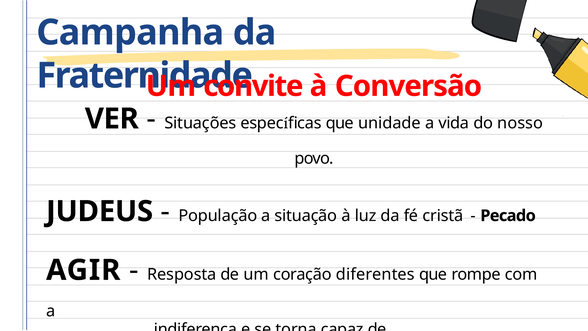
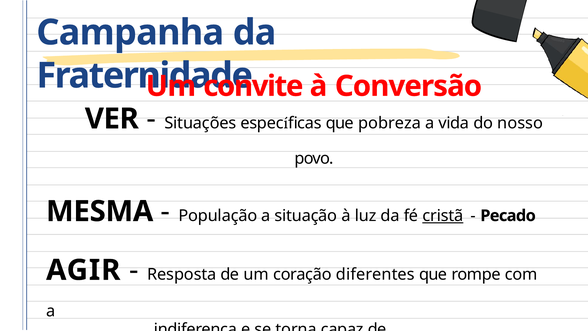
unidade: unidade -> pobreza
JUDEUS: JUDEUS -> MESMA
cristã underline: none -> present
